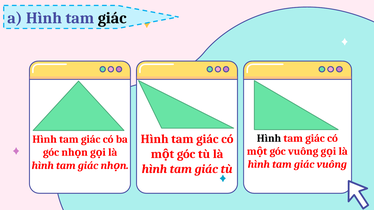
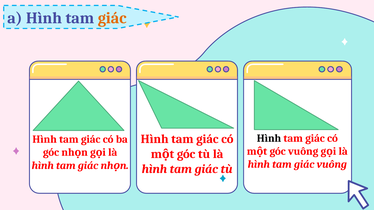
giác at (112, 18) colour: black -> orange
